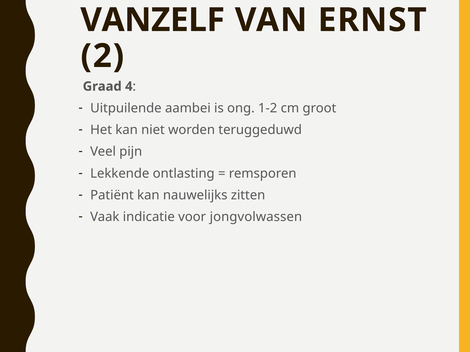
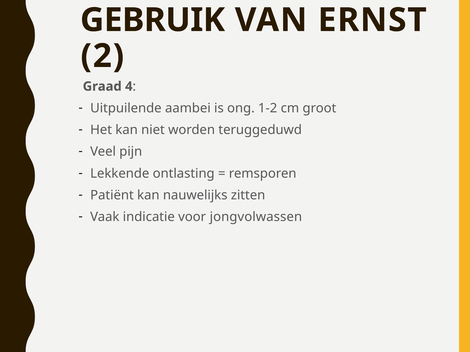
VANZELF: VANZELF -> GEBRUIK
